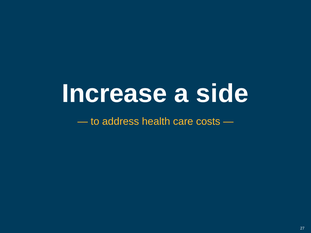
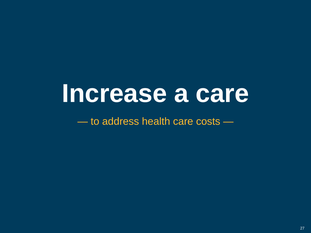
a side: side -> care
